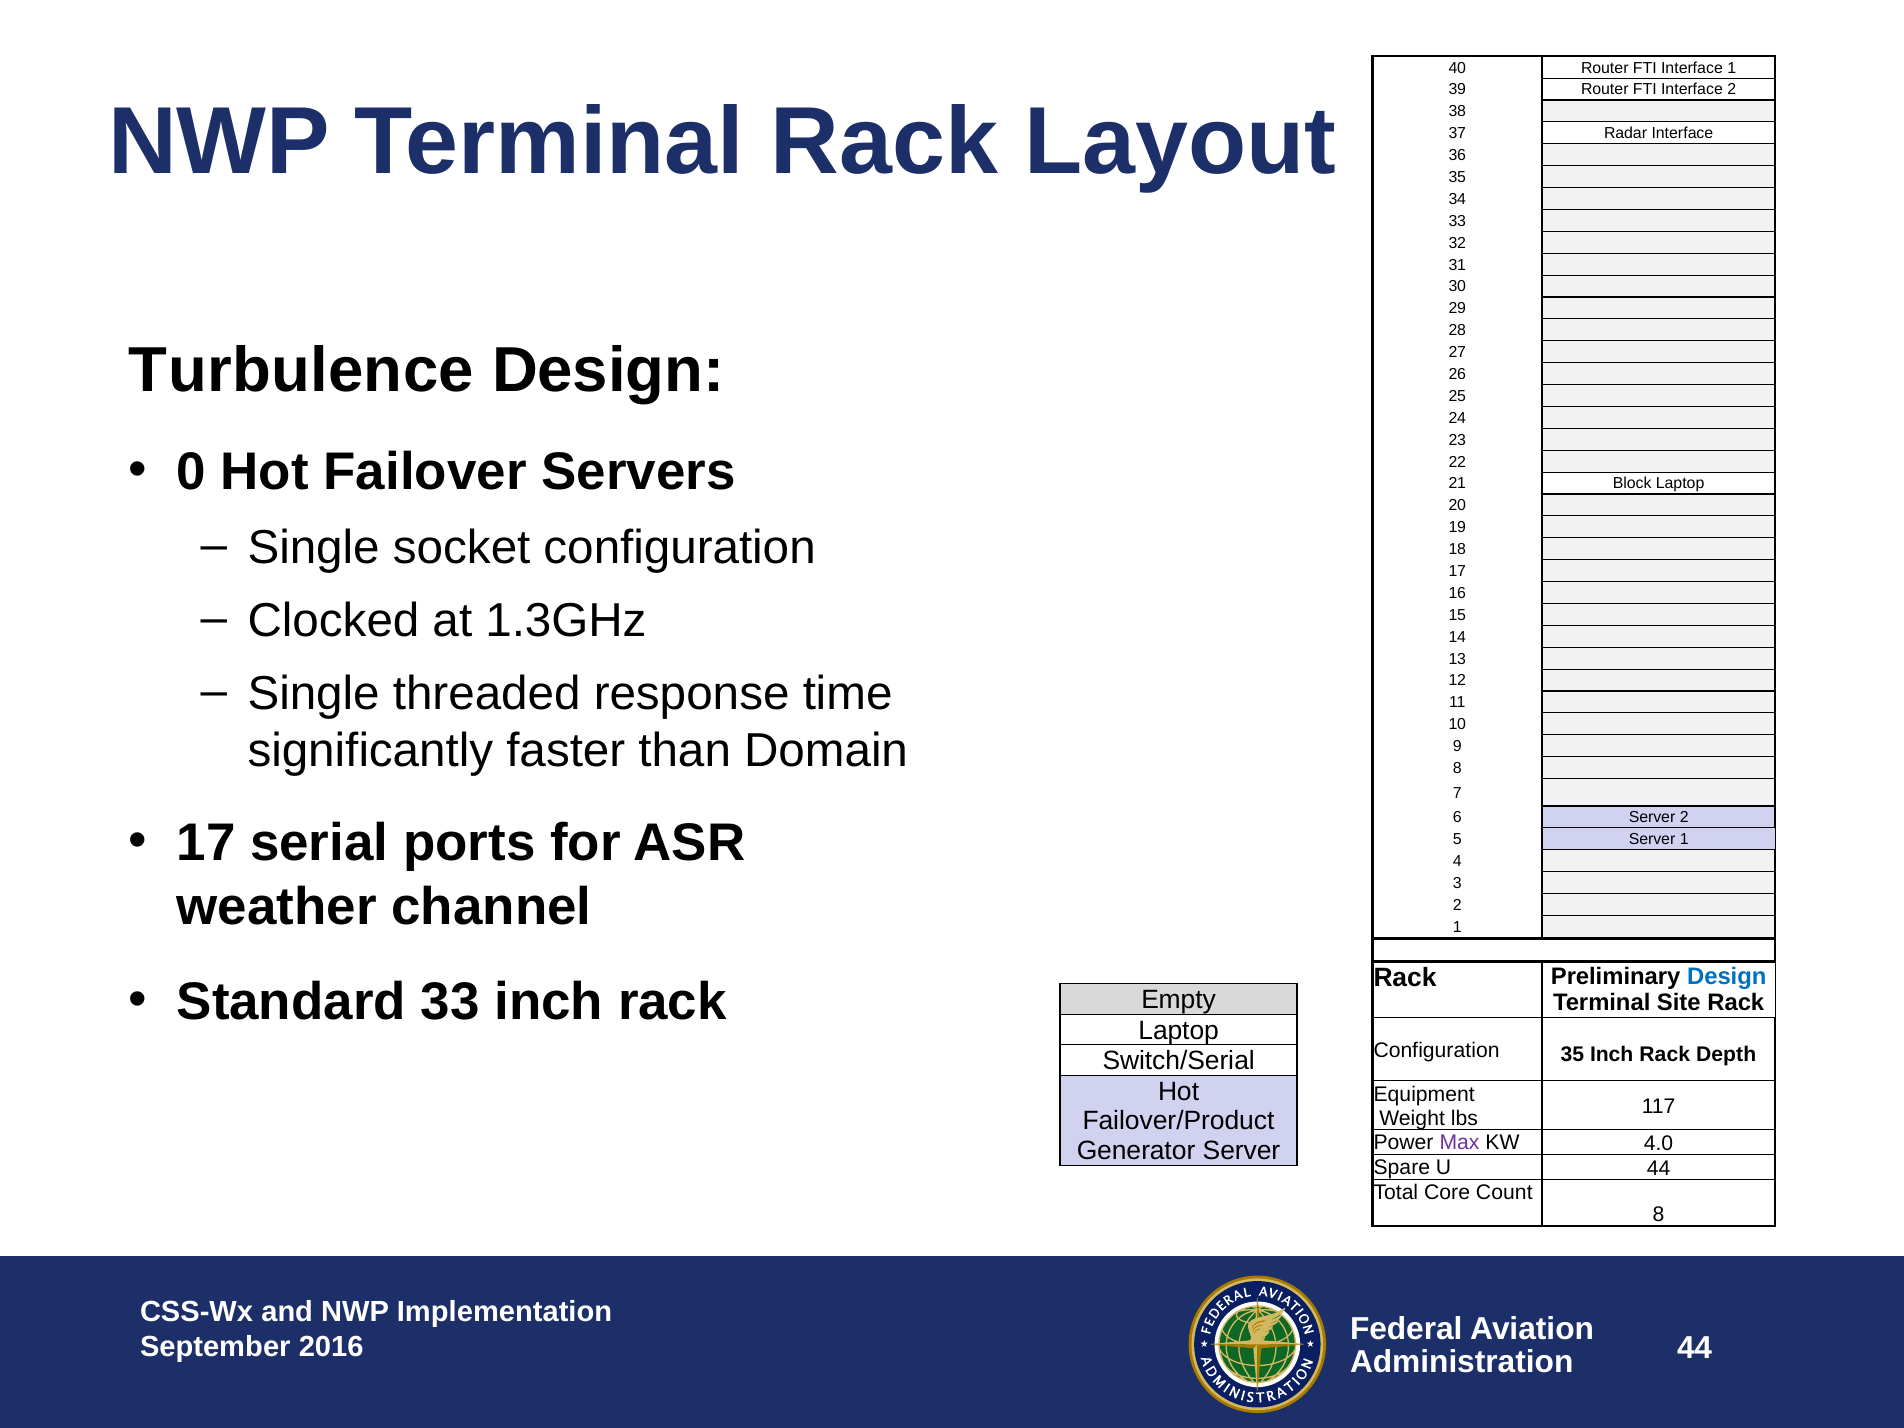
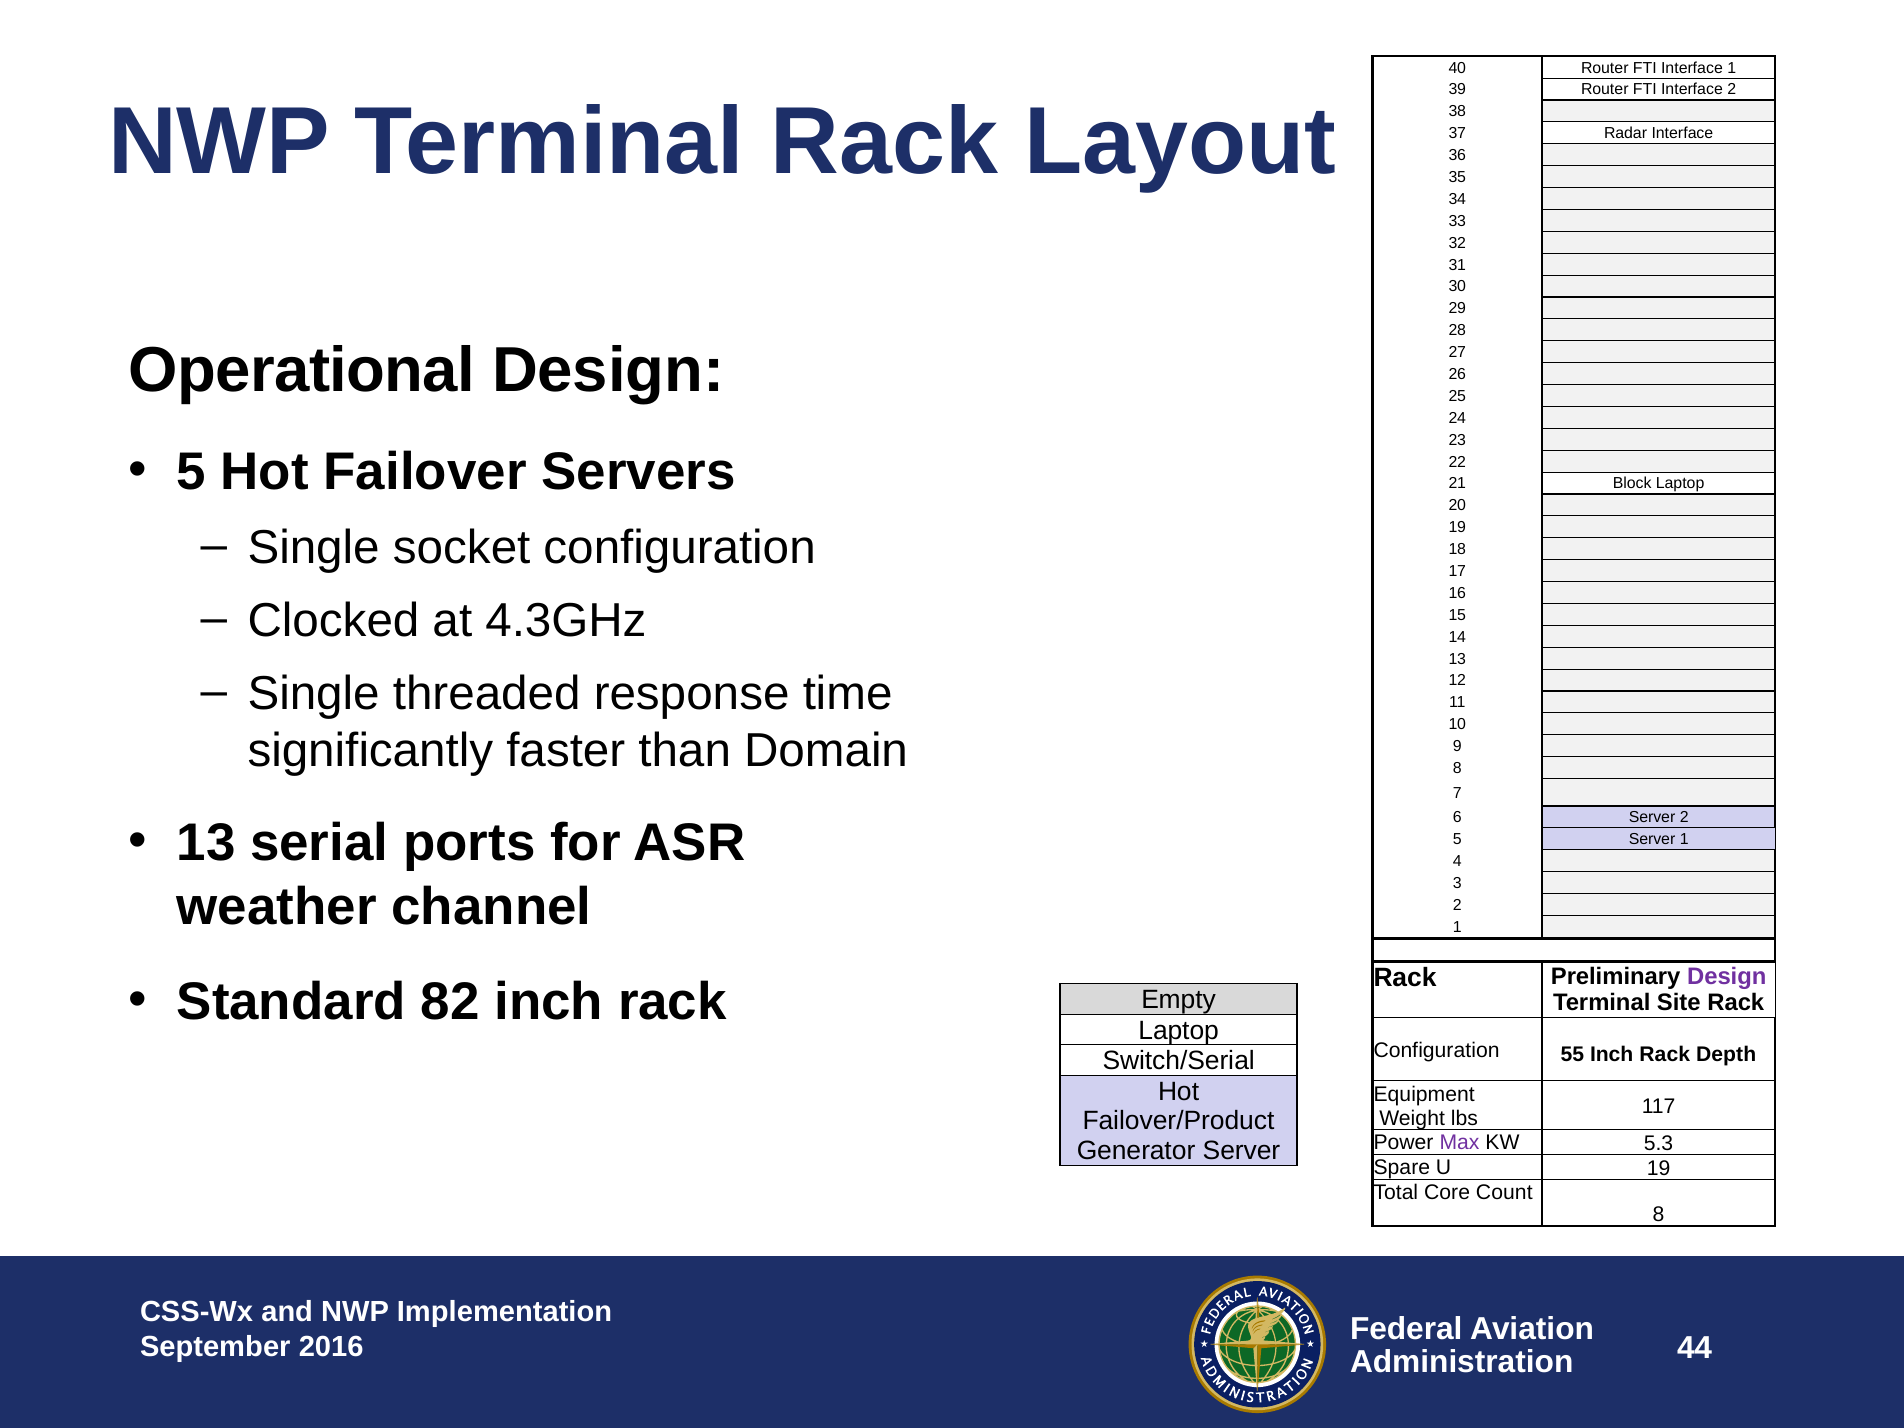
Turbulence: Turbulence -> Operational
0 at (192, 472): 0 -> 5
1.3GHz: 1.3GHz -> 4.3GHz
17 at (206, 843): 17 -> 13
Design at (1727, 976) colour: blue -> purple
Standard 33: 33 -> 82
Configuration 35: 35 -> 55
4.0: 4.0 -> 5.3
U 44: 44 -> 19
